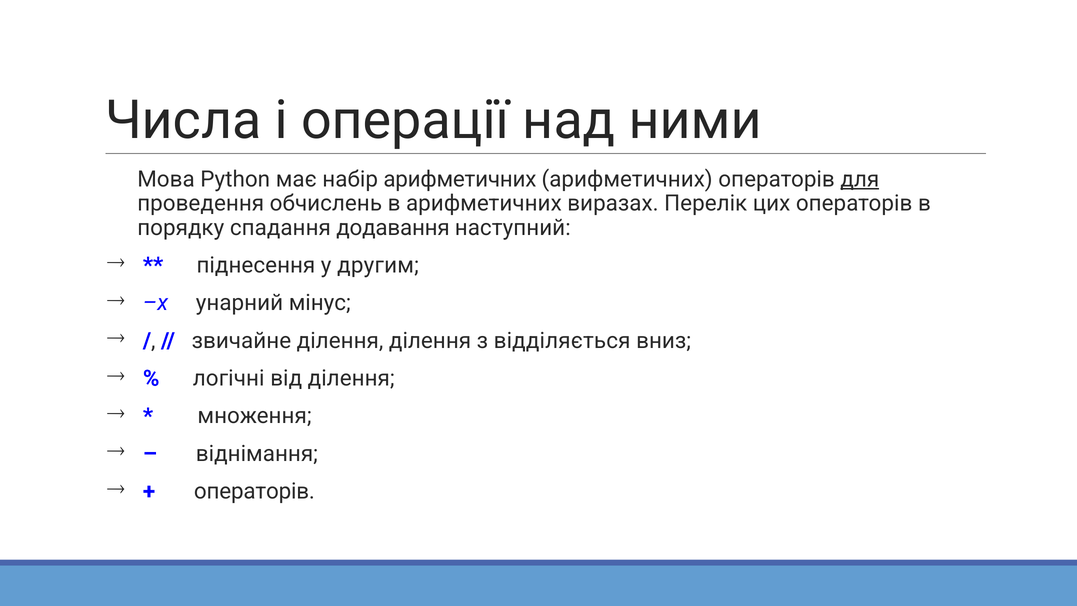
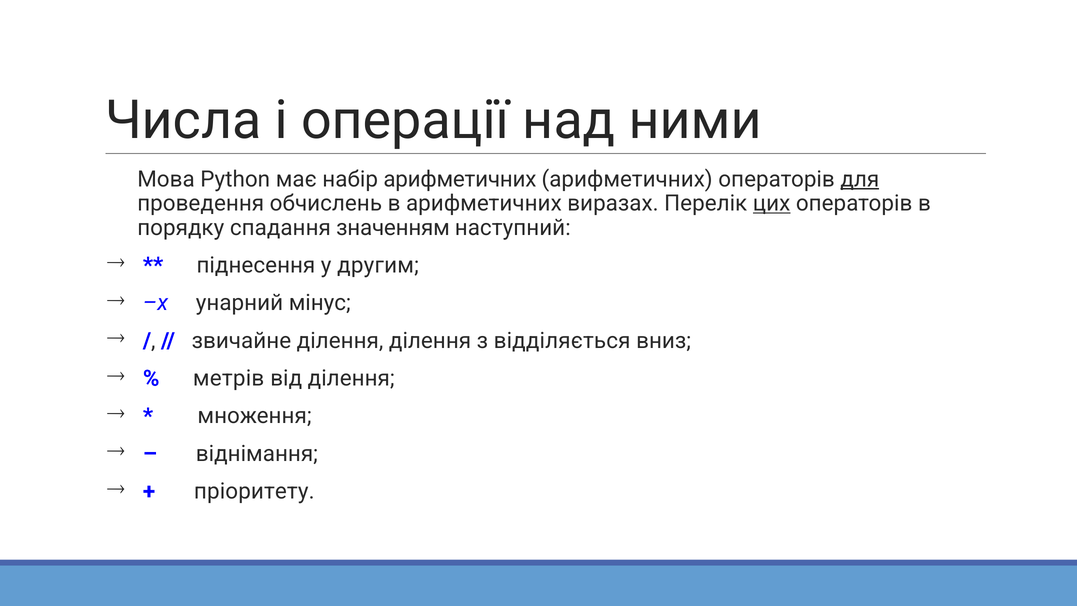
цих underline: none -> present
додавання: додавання -> значенням
логічні: логічні -> метрів
операторів at (254, 491): операторів -> пріоритету
